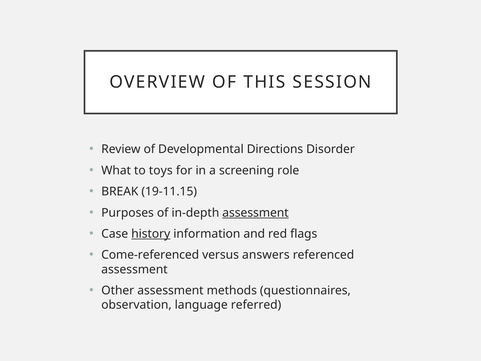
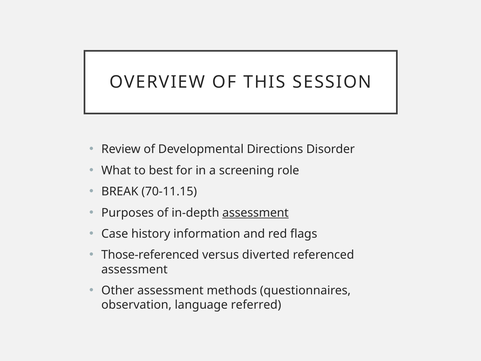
toys: toys -> best
19-11.15: 19-11.15 -> 70-11.15
history underline: present -> none
Come-referenced: Come-referenced -> Those-referenced
answers: answers -> diverted
